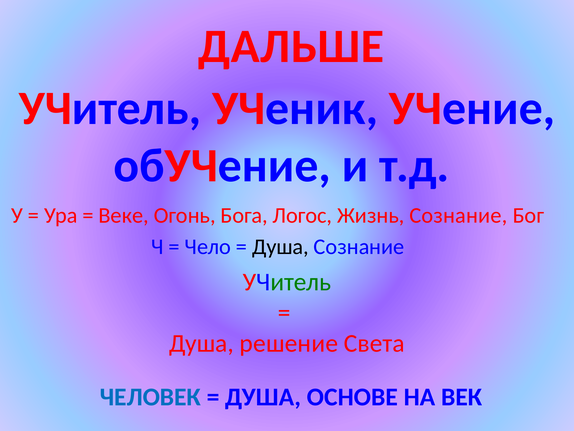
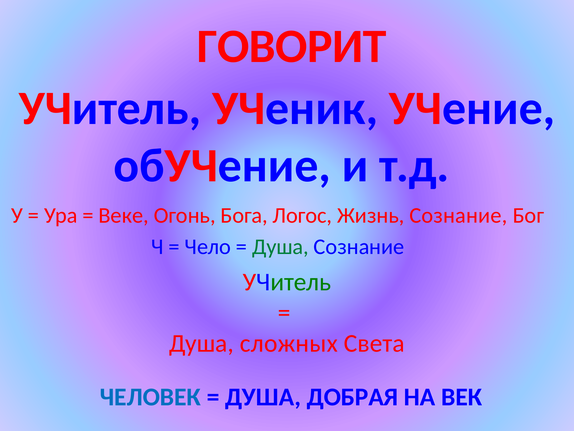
ДАЛЬШЕ: ДАЛЬШЕ -> ГОВОРИТ
Душа at (280, 246) colour: black -> green
решение: решение -> сложных
ОСНОВЕ: ОСНОВЕ -> ДОБРАЯ
